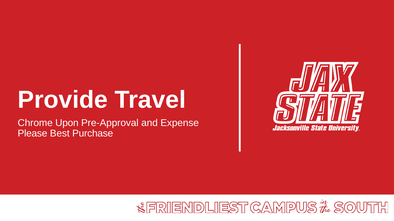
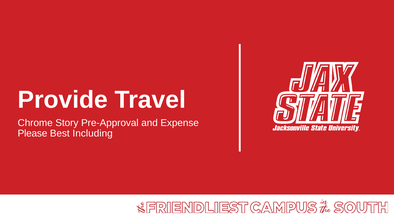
Upon: Upon -> Story
Purchase: Purchase -> Including
